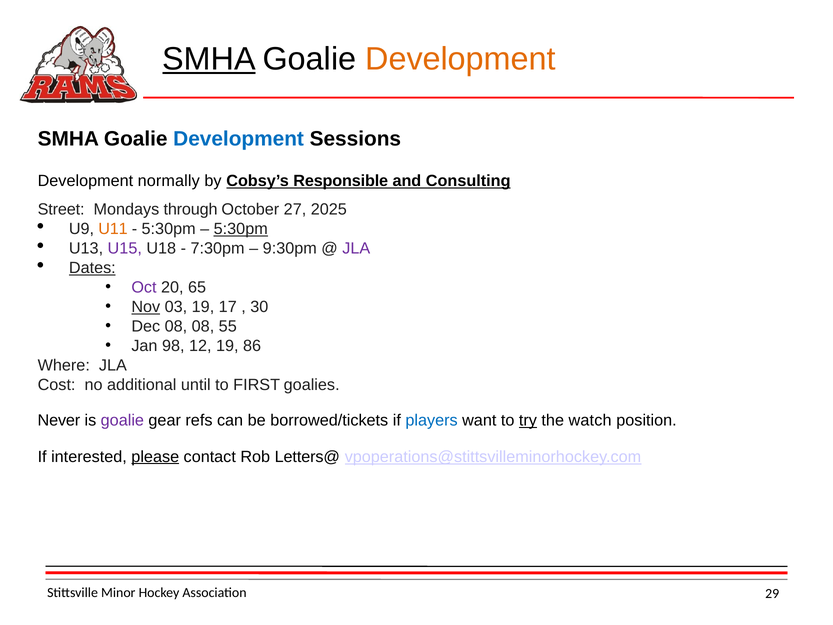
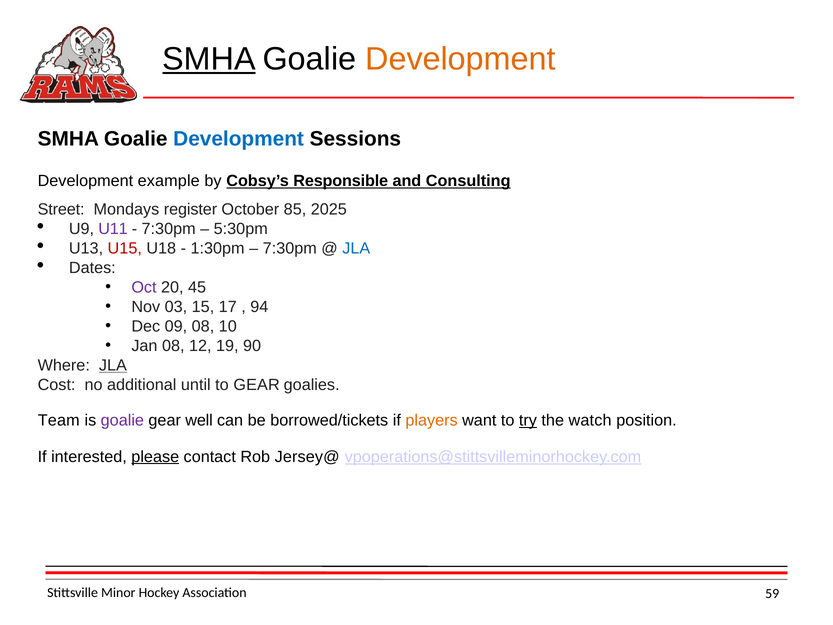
normally: normally -> example
through: through -> register
27: 27 -> 85
U11 colour: orange -> purple
5:30pm at (169, 229): 5:30pm -> 7:30pm
5:30pm at (241, 229) underline: present -> none
U15 colour: purple -> red
7:30pm: 7:30pm -> 1:30pm
9:30pm at (290, 248): 9:30pm -> 7:30pm
JLA at (356, 248) colour: purple -> blue
Dates underline: present -> none
65: 65 -> 45
Nov underline: present -> none
03 19: 19 -> 15
30: 30 -> 94
Dec 08: 08 -> 09
55: 55 -> 10
Jan 98: 98 -> 08
86: 86 -> 90
JLA at (113, 365) underline: none -> present
to FIRST: FIRST -> GEAR
Never: Never -> Team
refs: refs -> well
players colour: blue -> orange
Letters@: Letters@ -> Jersey@
29: 29 -> 59
